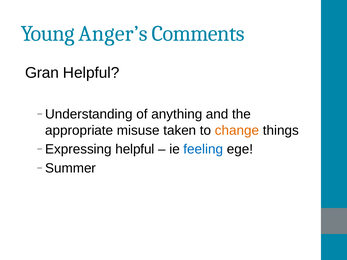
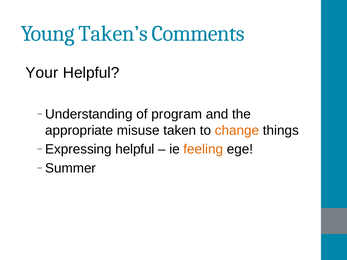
Anger’s: Anger’s -> Taken’s
Gran: Gran -> Your
anything: anything -> program
feeling colour: blue -> orange
